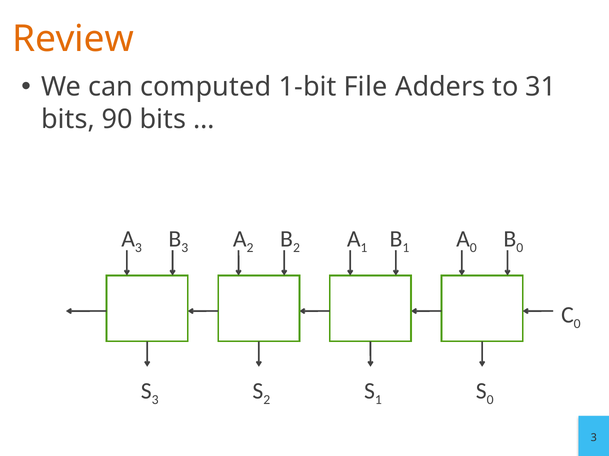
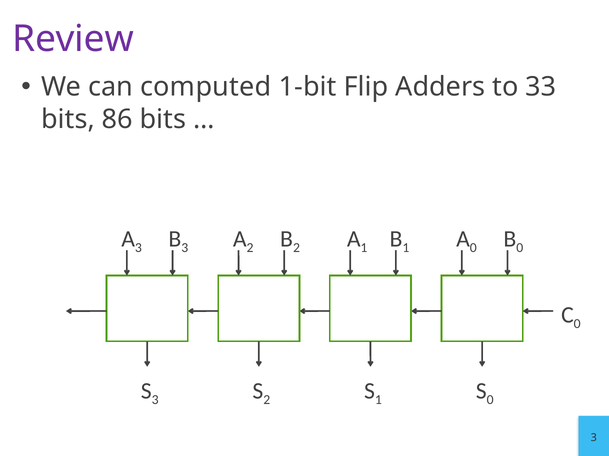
Review colour: orange -> purple
File: File -> Flip
31: 31 -> 33
90: 90 -> 86
